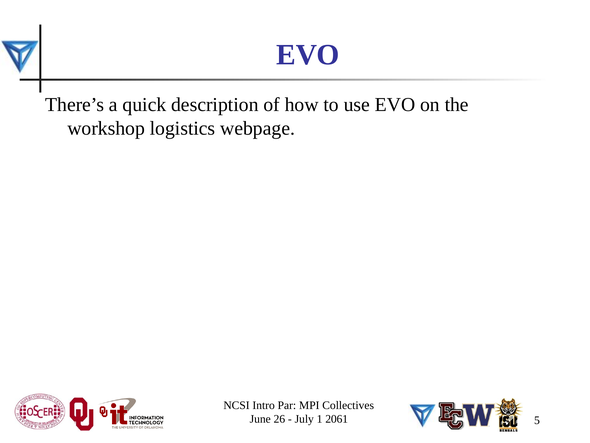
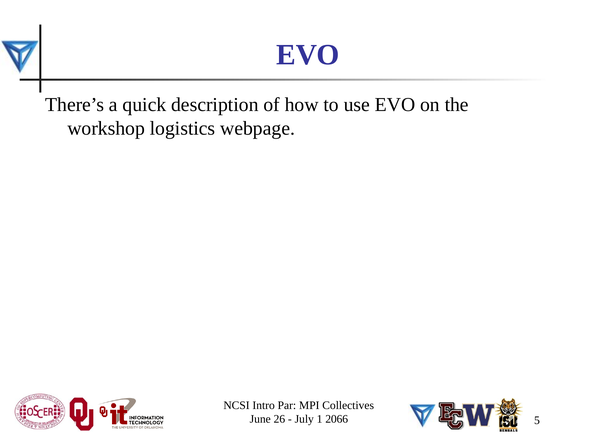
2061: 2061 -> 2066
